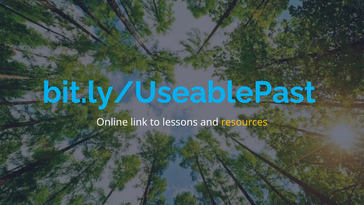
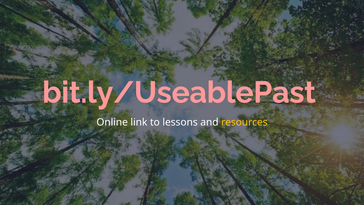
bit.ly/UseablePast colour: light blue -> pink
